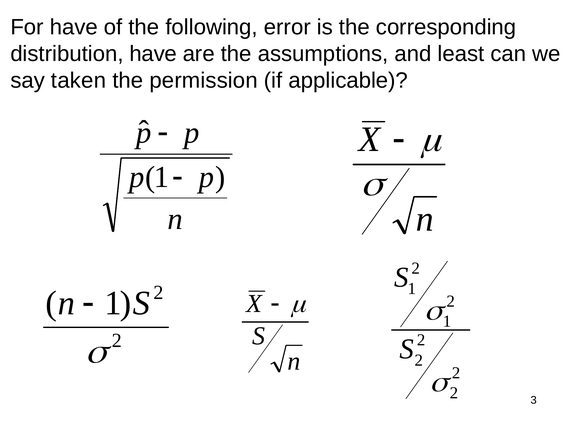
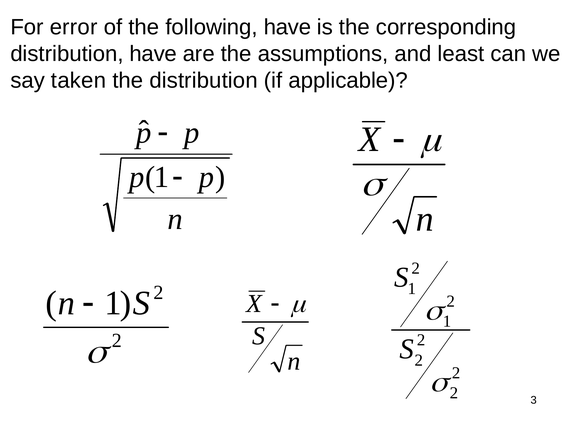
For have: have -> error
following error: error -> have
the permission: permission -> distribution
